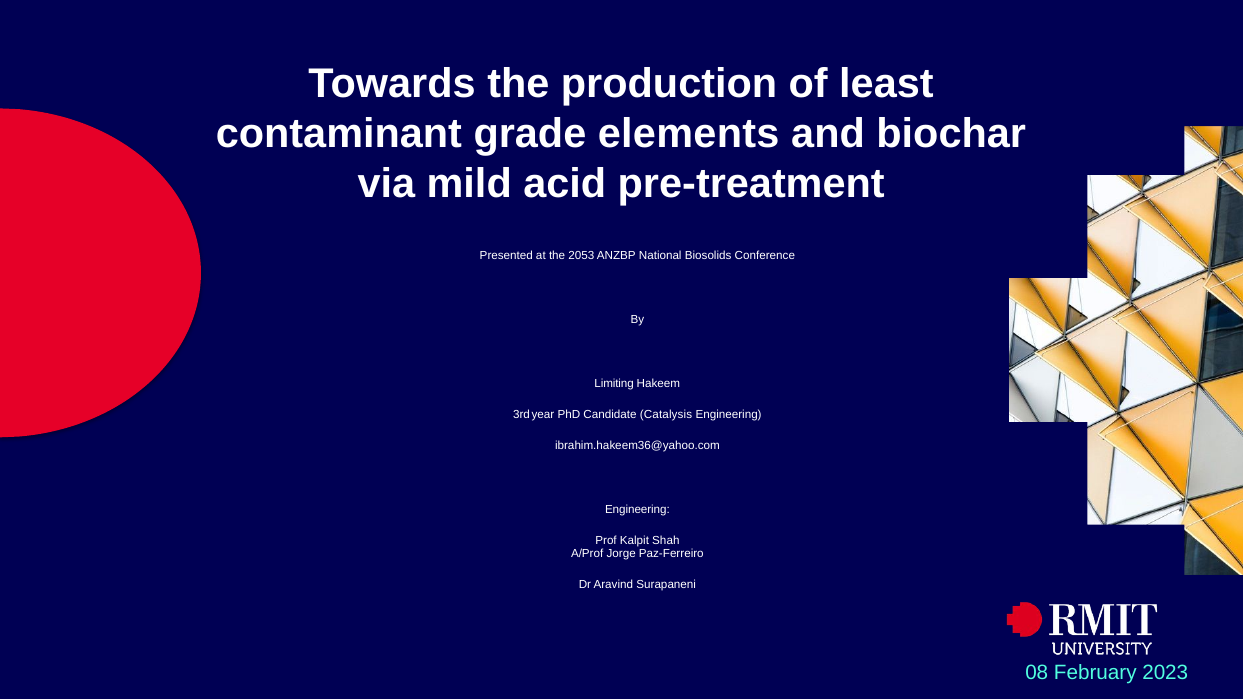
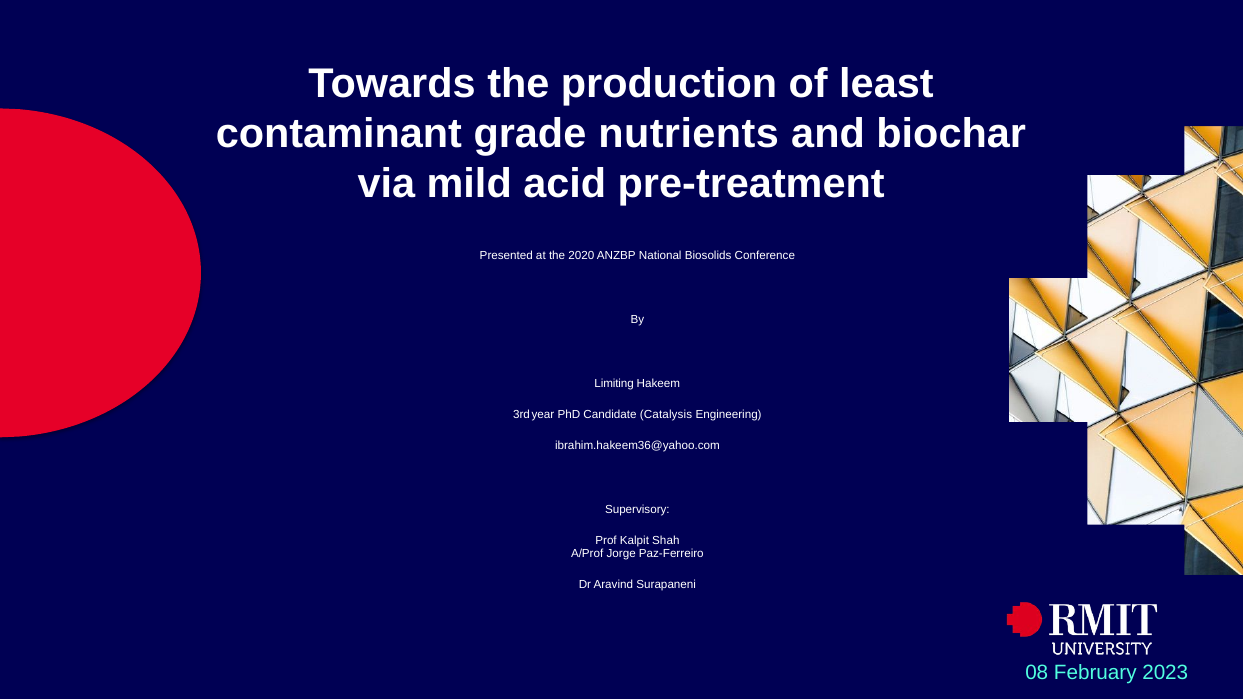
elements: elements -> nutrients
2053: 2053 -> 2020
Engineering at (637, 510): Engineering -> Supervisory
